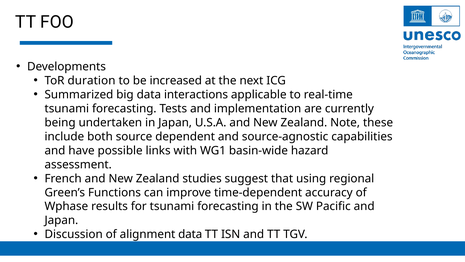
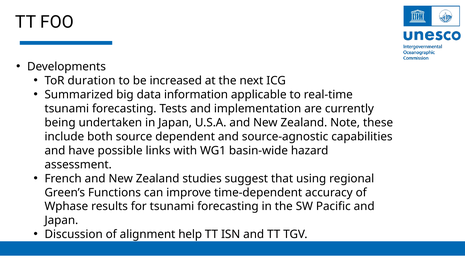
interactions: interactions -> information
alignment data: data -> help
